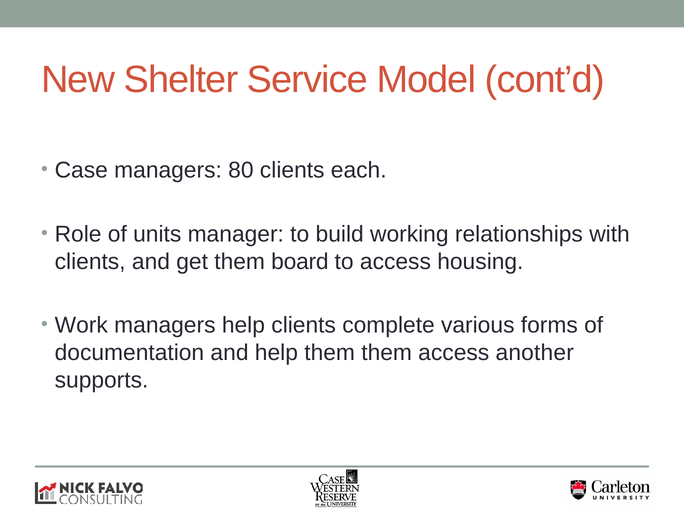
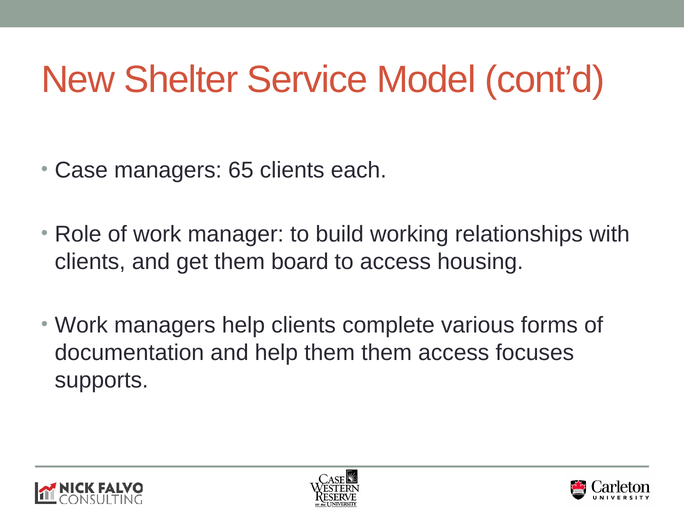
80: 80 -> 65
of units: units -> work
another: another -> focuses
